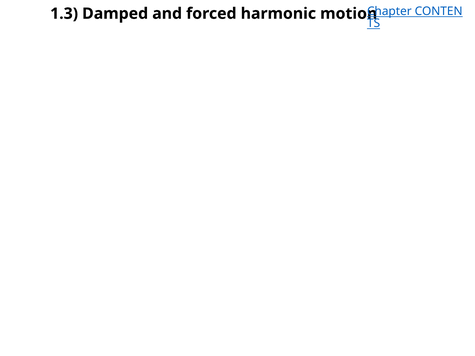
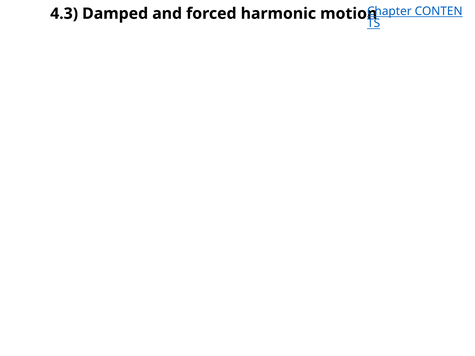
1.3: 1.3 -> 4.3
